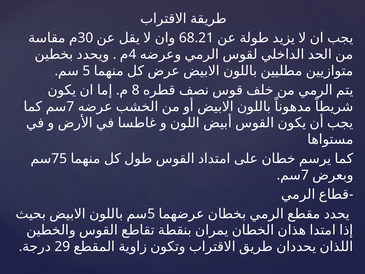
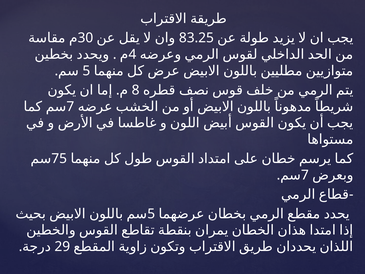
68.21: 68.21 -> 83.25
